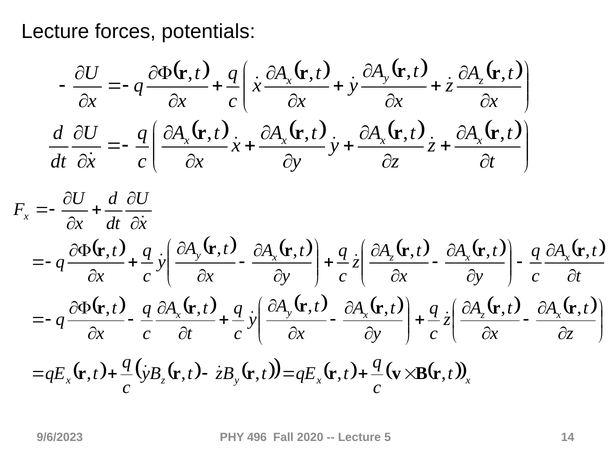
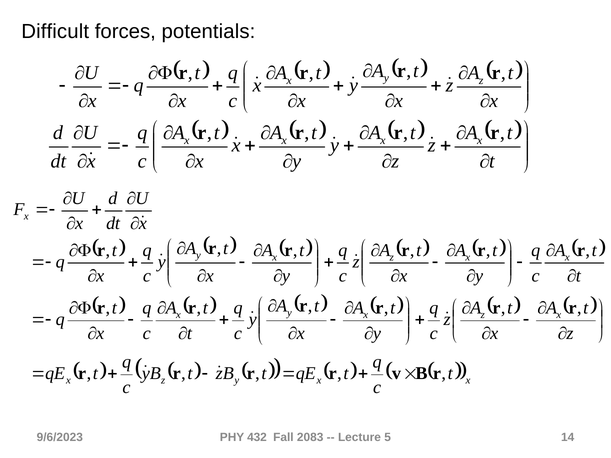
Lecture at (55, 32): Lecture -> Difficult
496: 496 -> 432
2020: 2020 -> 2083
